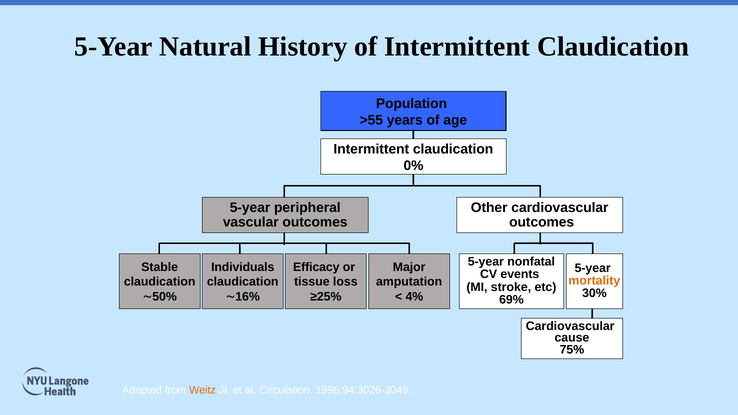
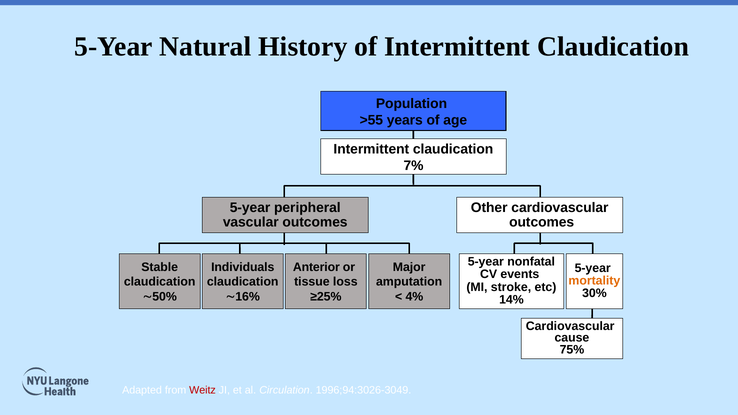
0%: 0% -> 7%
Efficacy: Efficacy -> Anterior
69%: 69% -> 14%
Weitz colour: orange -> red
